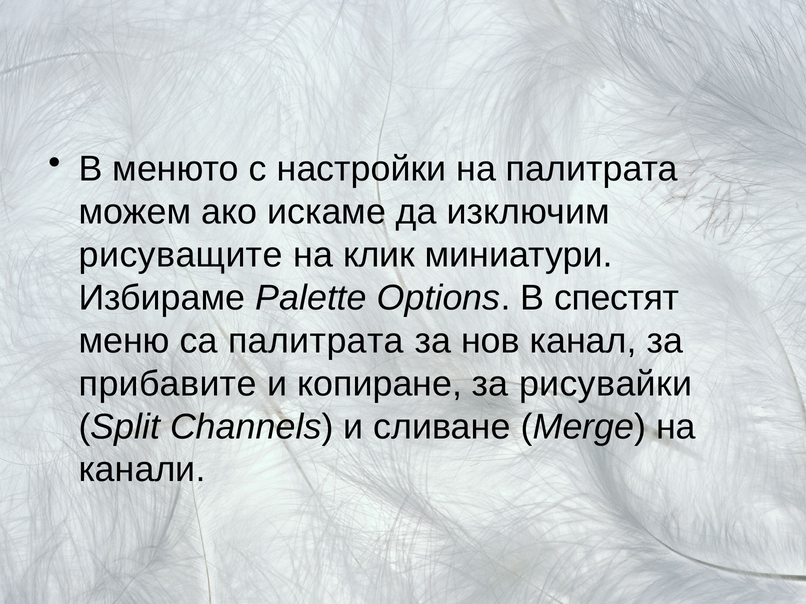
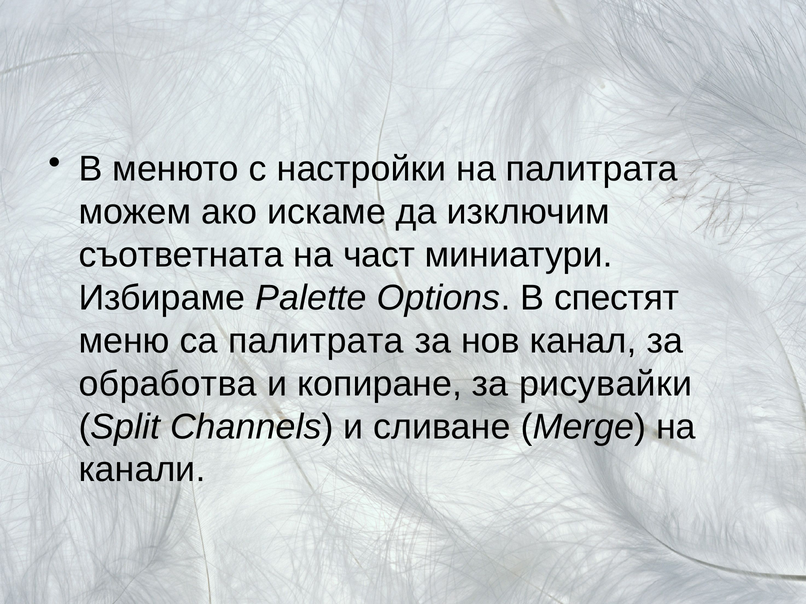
рисуващите: рисуващите -> съответната
клик: клик -> част
прибавите: прибавите -> обработва
